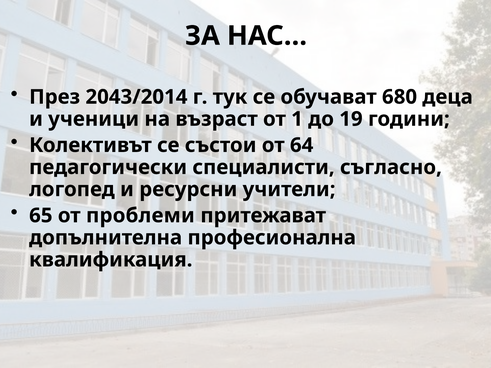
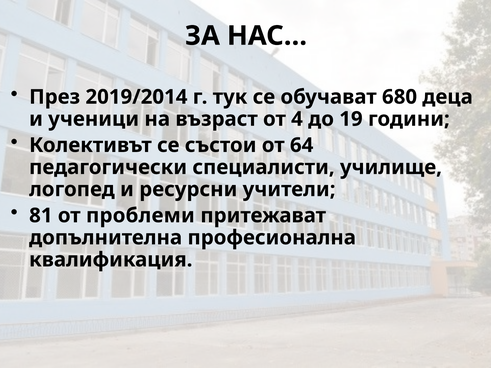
2043/2014: 2043/2014 -> 2019/2014
1: 1 -> 4
съгласно: съгласно -> училище
65: 65 -> 81
